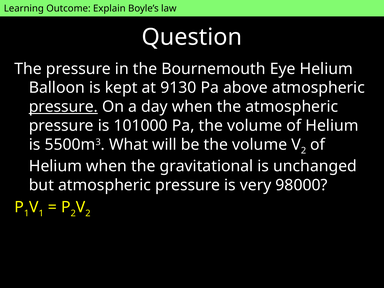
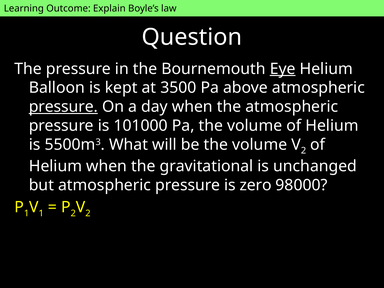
Eye underline: none -> present
9130: 9130 -> 3500
very: very -> zero
